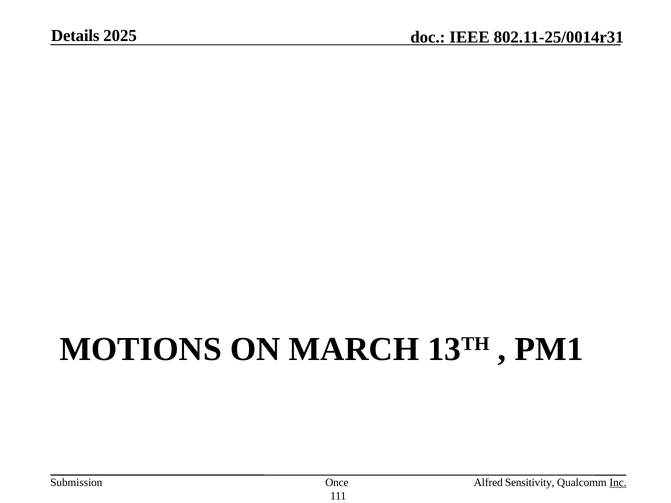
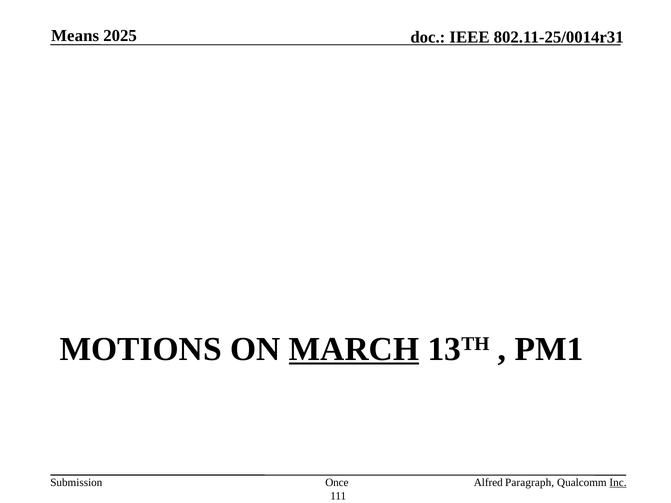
Details: Details -> Means
MARCH underline: none -> present
Sensitivity: Sensitivity -> Paragraph
